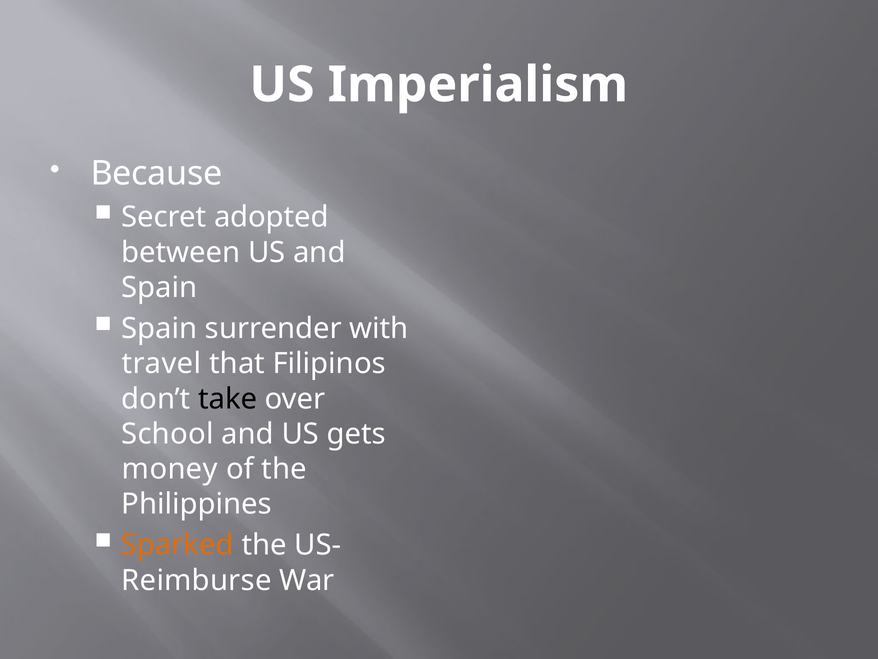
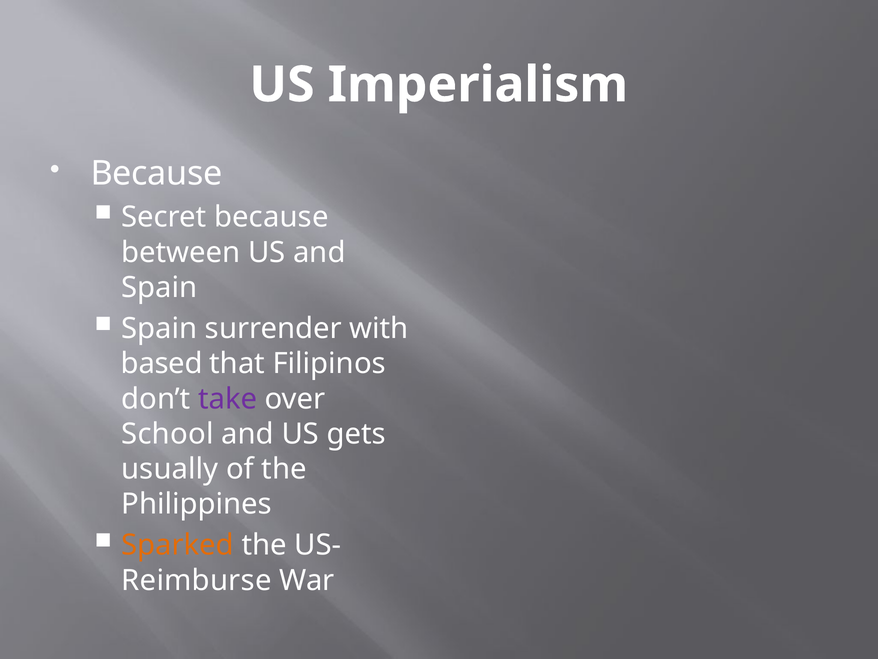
Secret adopted: adopted -> because
travel: travel -> based
take colour: black -> purple
money: money -> usually
